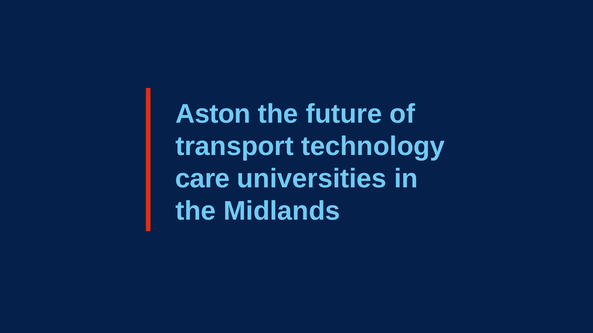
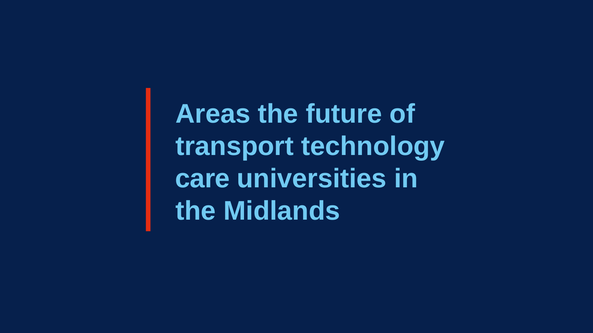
Aston: Aston -> Areas
